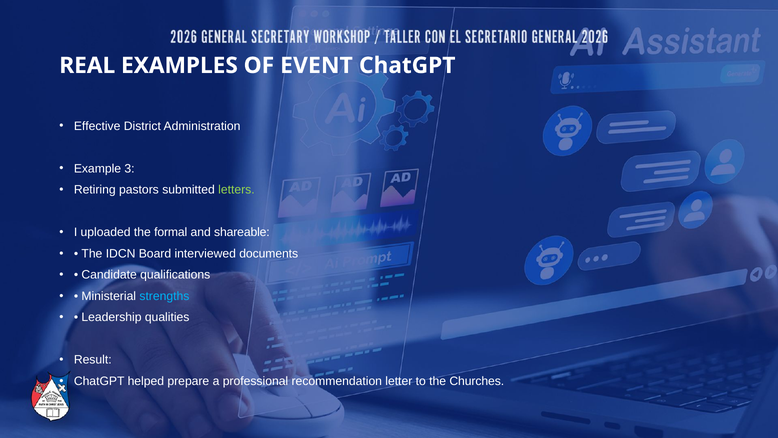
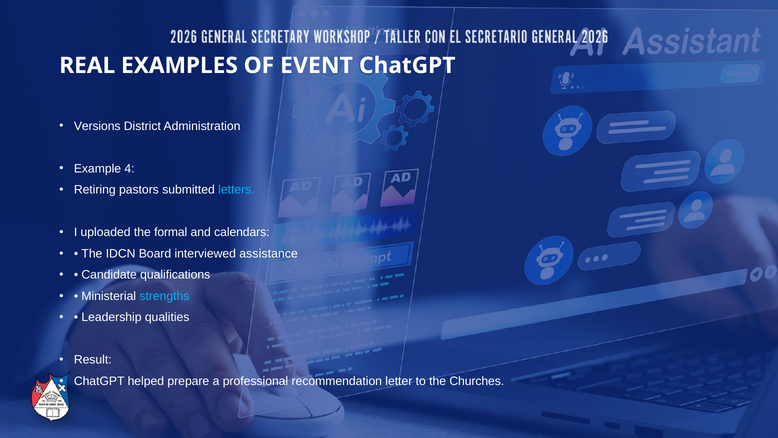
Effective: Effective -> Versions
3: 3 -> 4
letters colour: light green -> light blue
shareable: shareable -> calendars
documents: documents -> assistance
